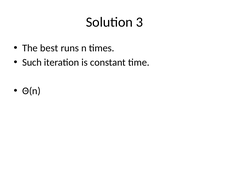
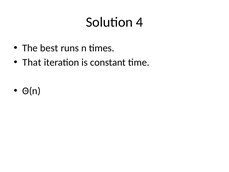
3: 3 -> 4
Such: Such -> That
